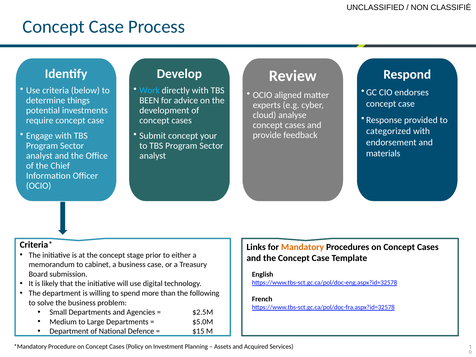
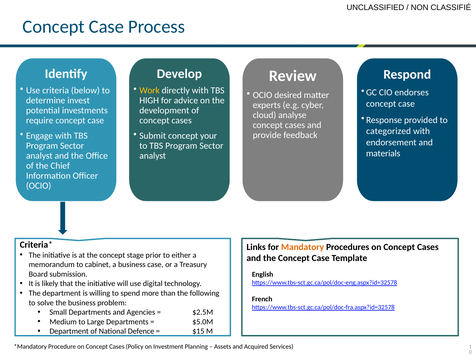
Work colour: light blue -> yellow
aligned: aligned -> desired
things: things -> invest
BEEN: BEEN -> HIGH
